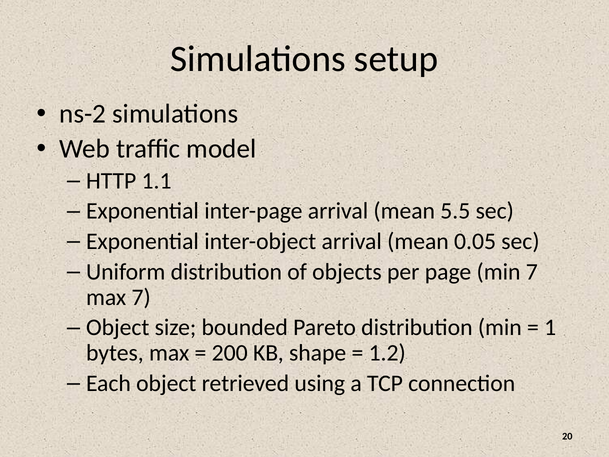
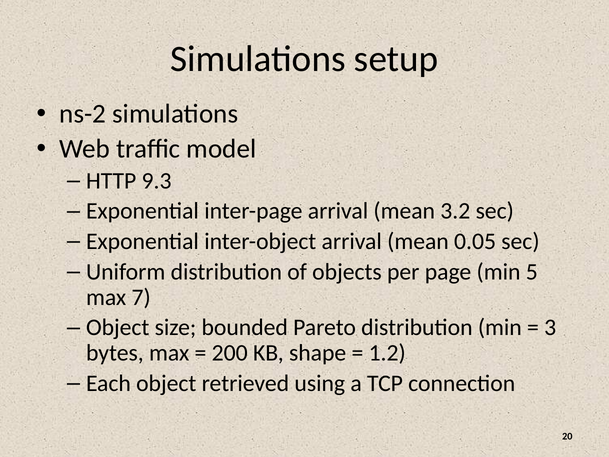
1.1: 1.1 -> 9.3
5.5: 5.5 -> 3.2
min 7: 7 -> 5
1: 1 -> 3
